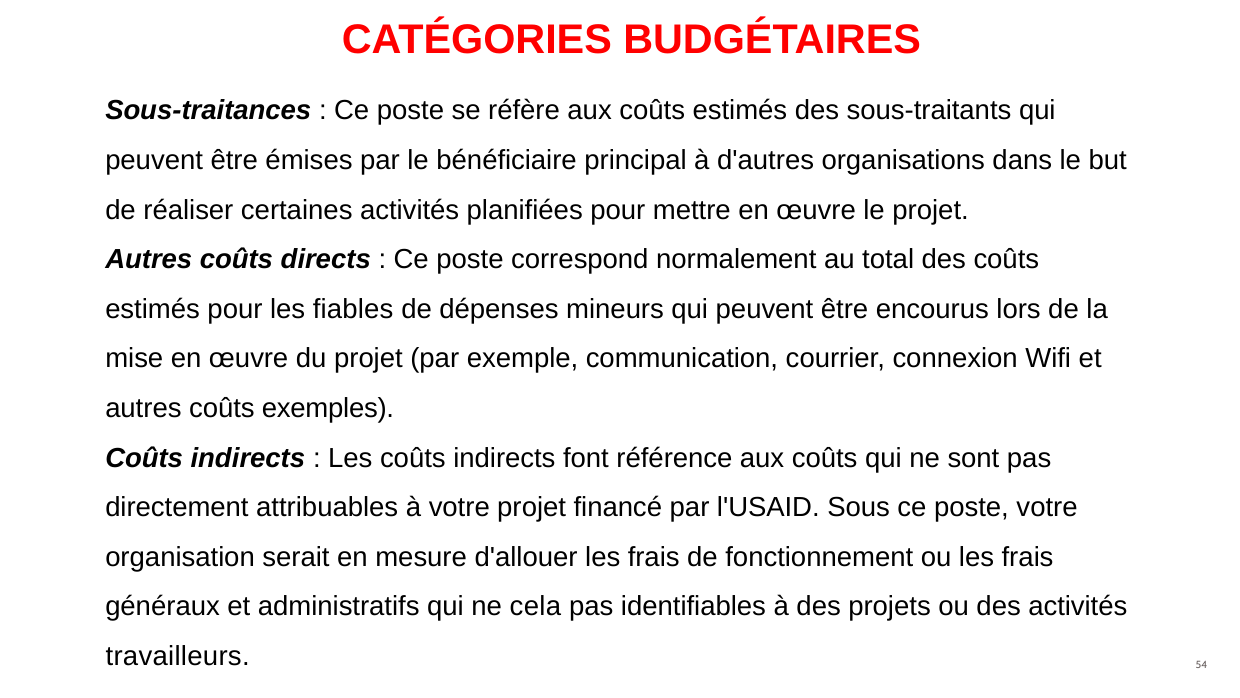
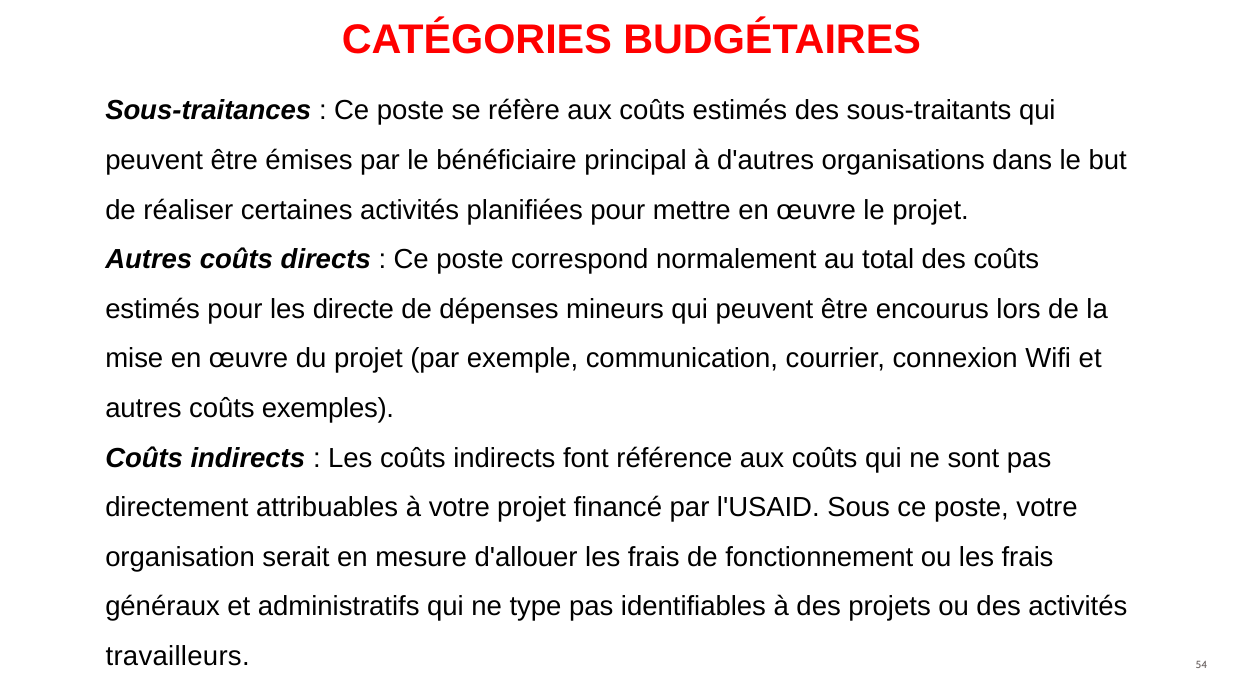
fiables: fiables -> directe
cela: cela -> type
